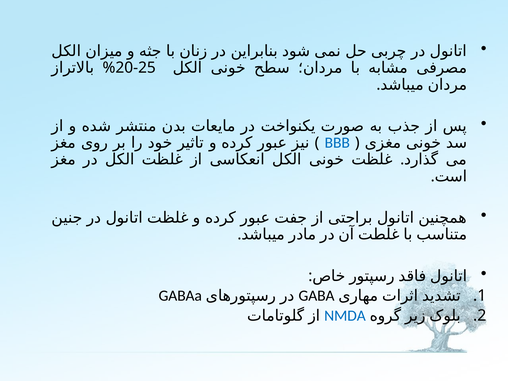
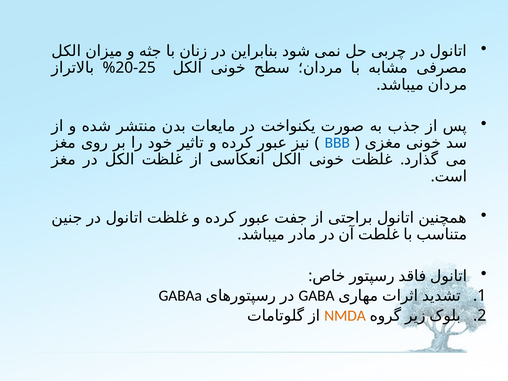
NMDA colour: blue -> orange
